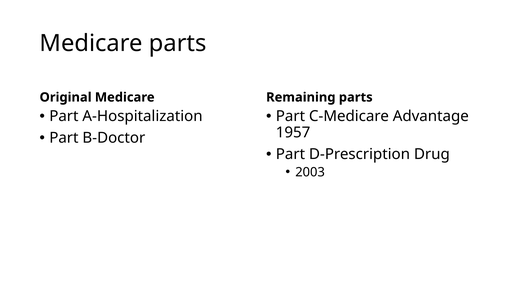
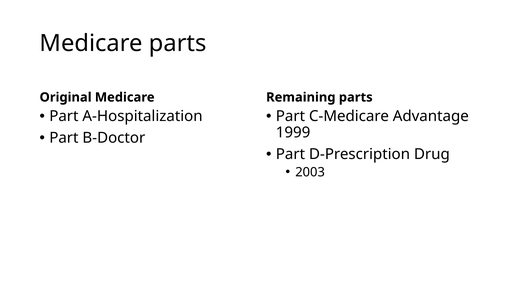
1957: 1957 -> 1999
